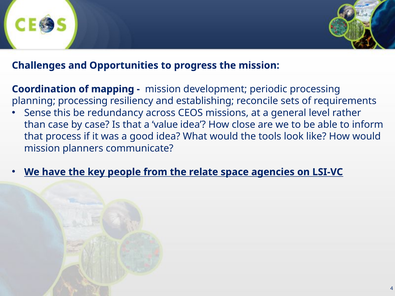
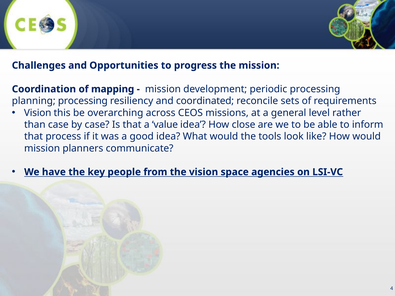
establishing: establishing -> coordinated
Sense at (38, 113): Sense -> Vision
redundancy: redundancy -> overarching
the relate: relate -> vision
